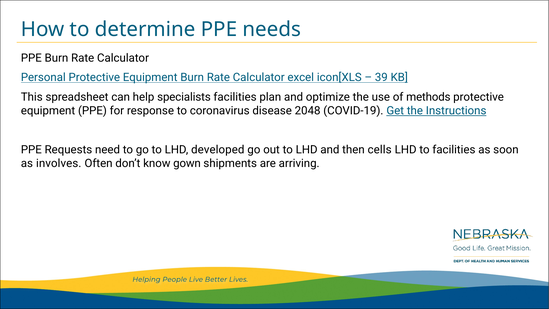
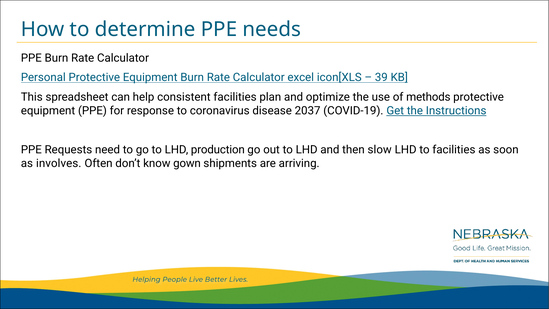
specialists: specialists -> consistent
2048: 2048 -> 2037
developed: developed -> production
cells: cells -> slow
